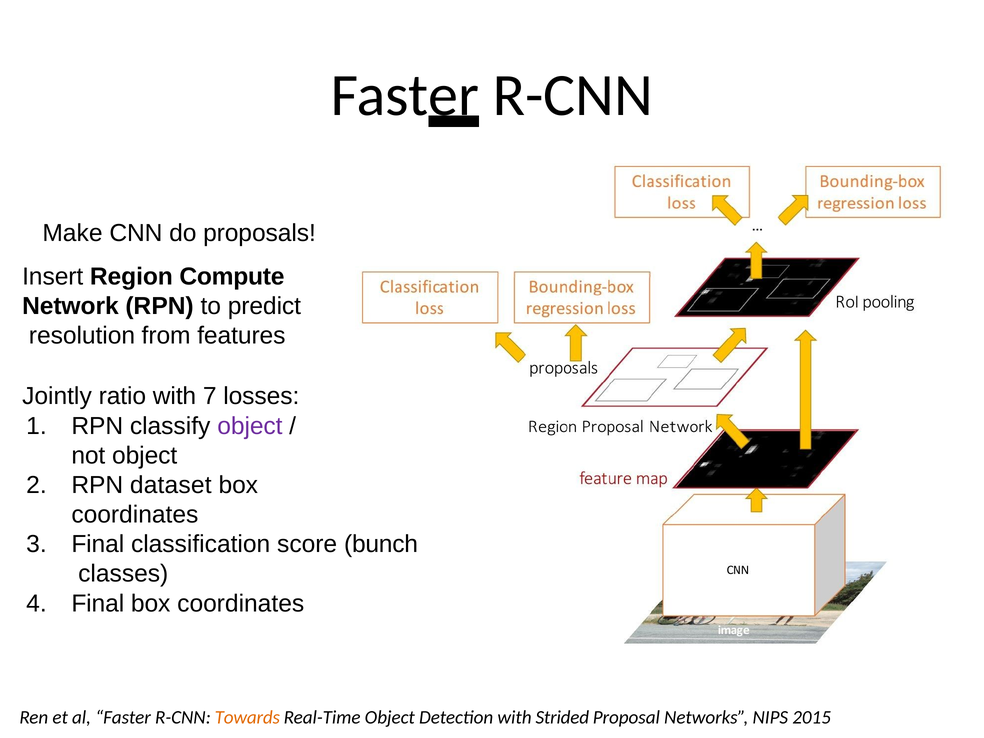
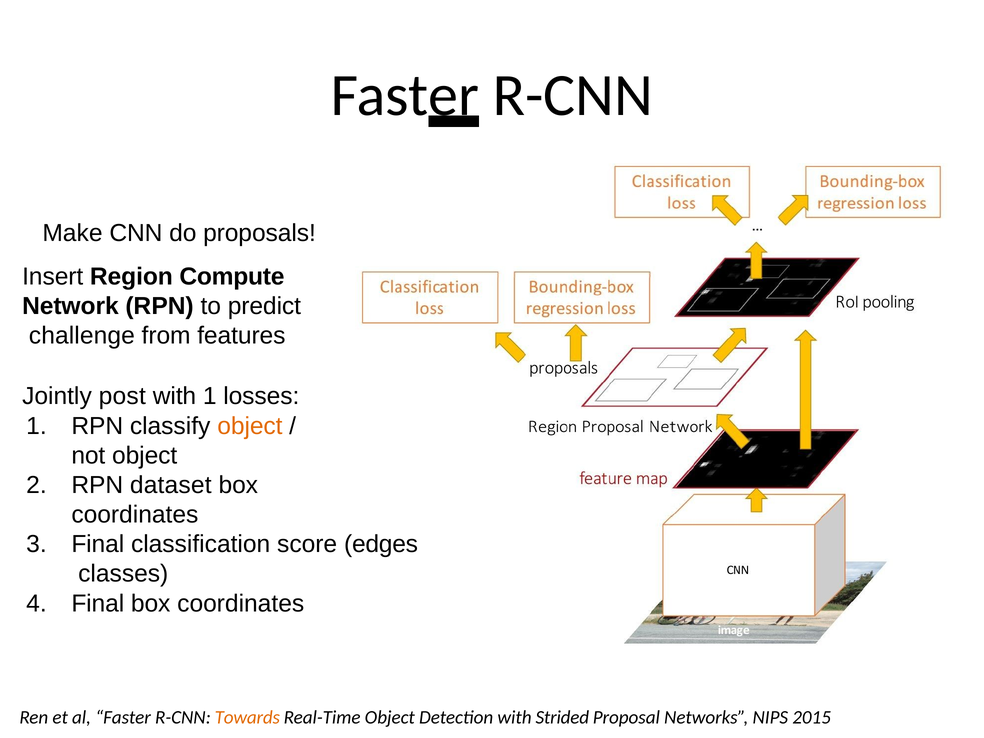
resolution: resolution -> challenge
ratio: ratio -> post
with 7: 7 -> 1
object at (250, 426) colour: purple -> orange
bunch: bunch -> edges
